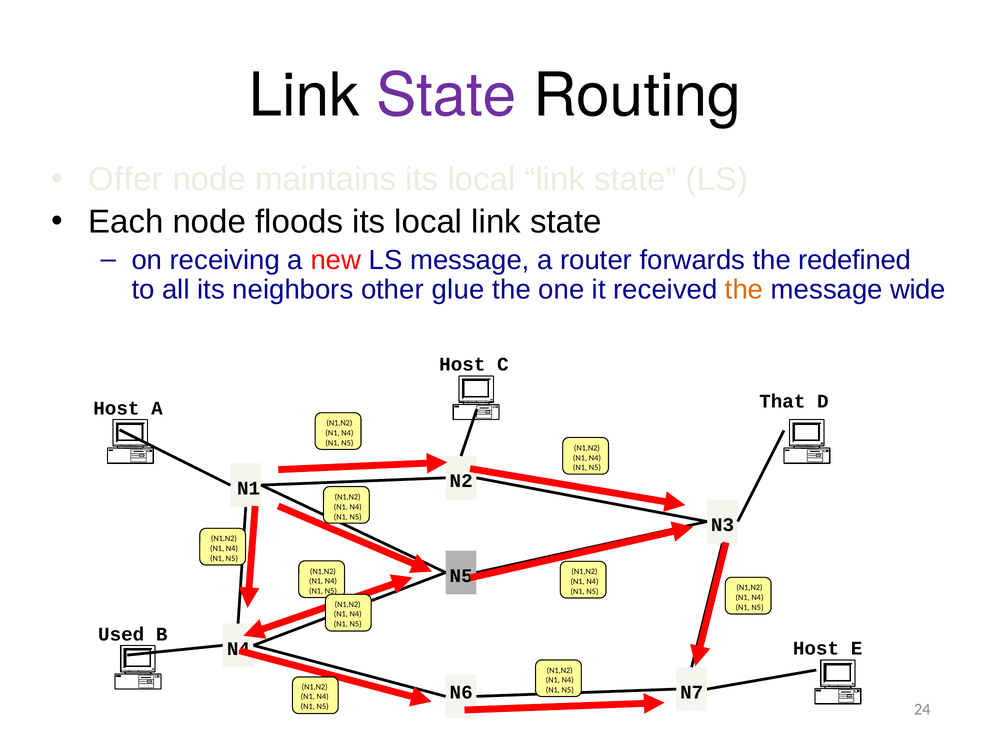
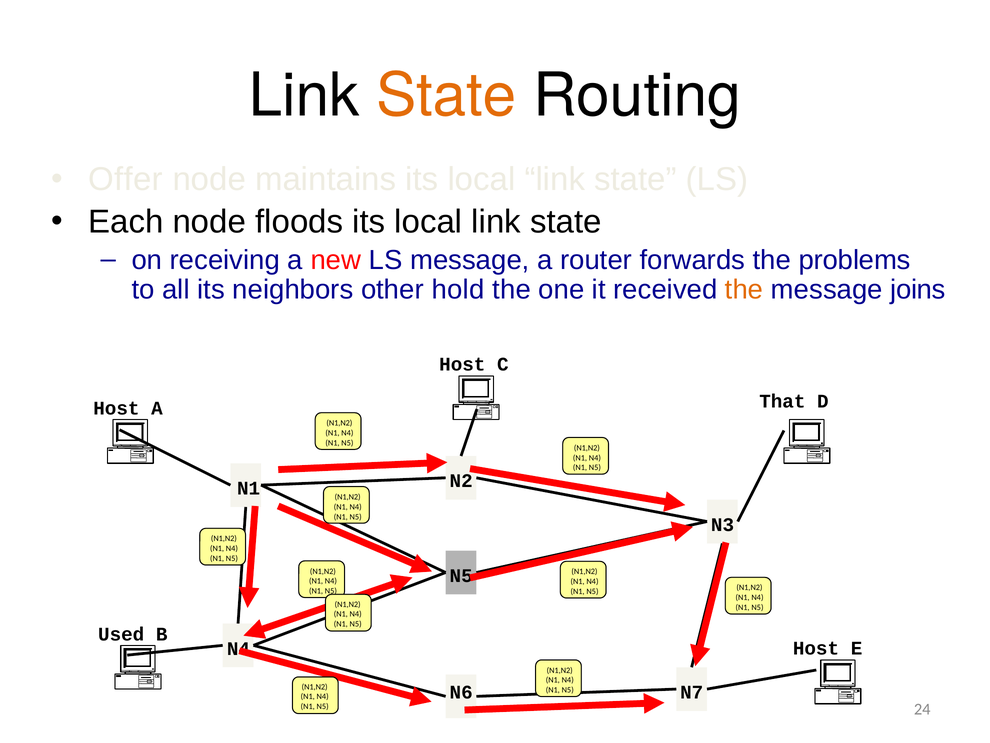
State at (446, 96) colour: purple -> orange
redefined: redefined -> problems
glue: glue -> hold
wide: wide -> joins
